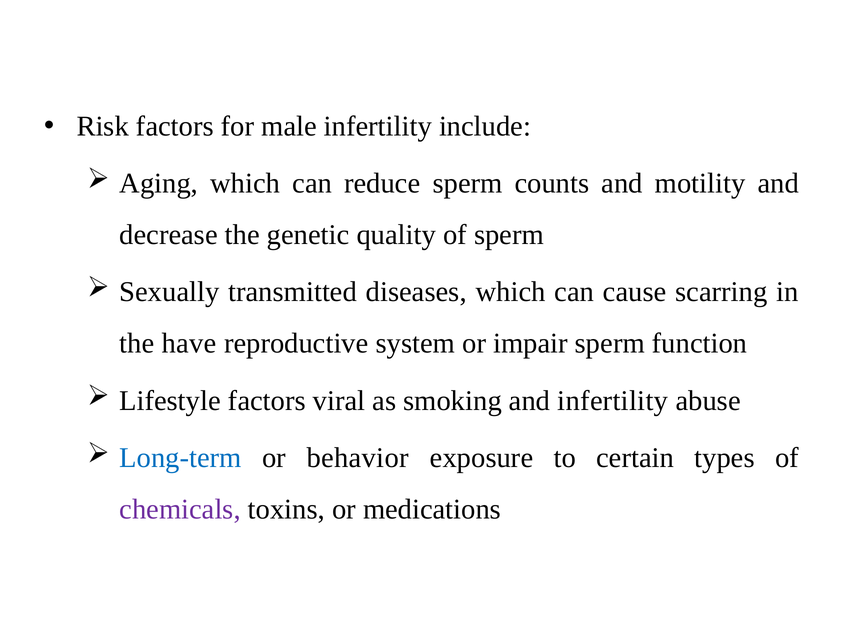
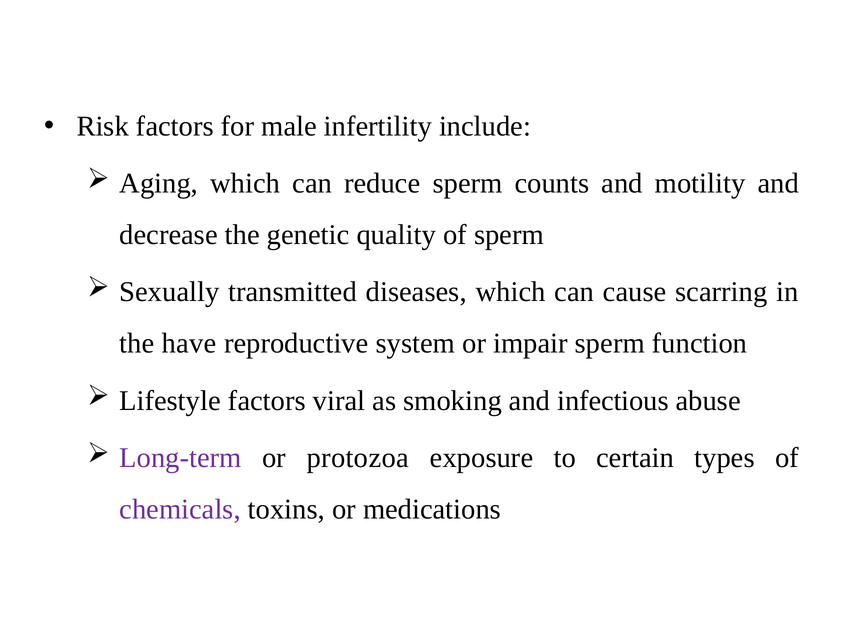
and infertility: infertility -> infectious
Long-term colour: blue -> purple
behavior: behavior -> protozoa
